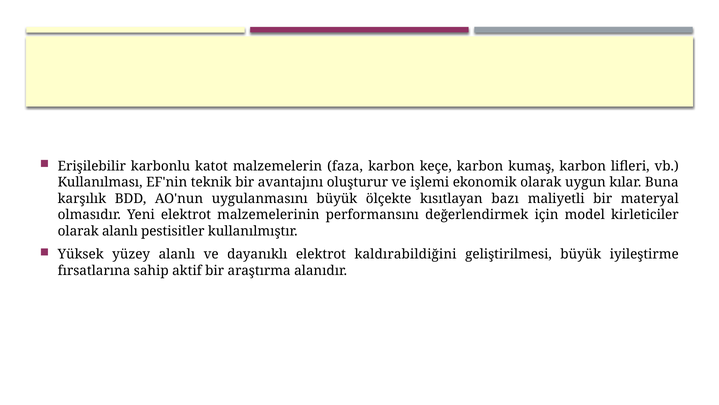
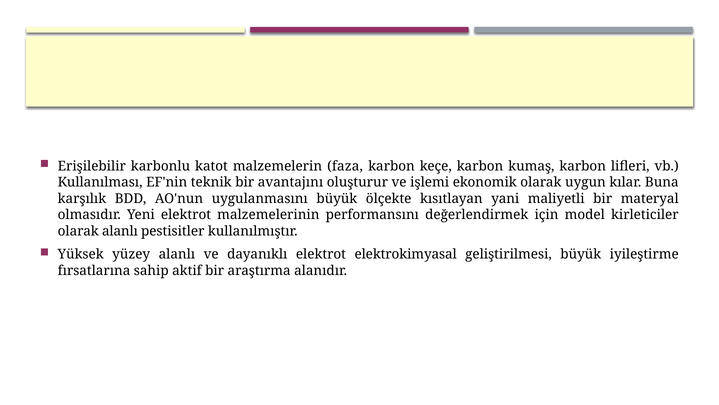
bazı: bazı -> yani
kaldırabildiğini: kaldırabildiğini -> elektrokimyasal
